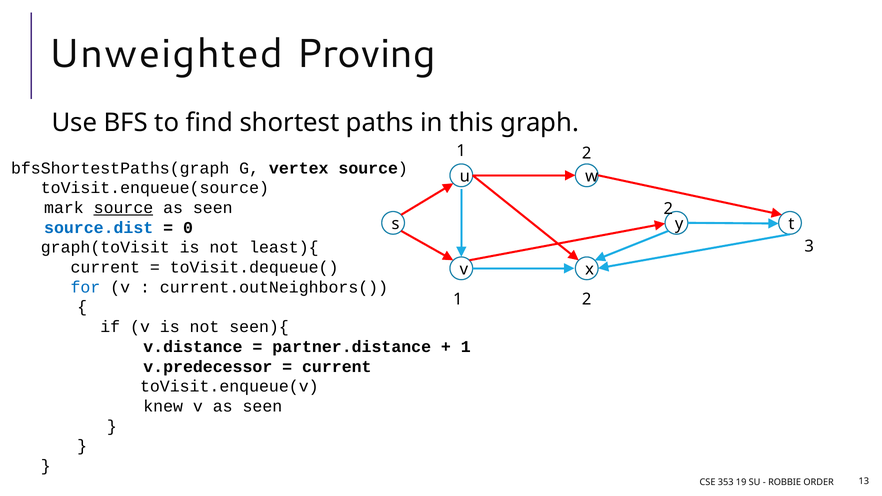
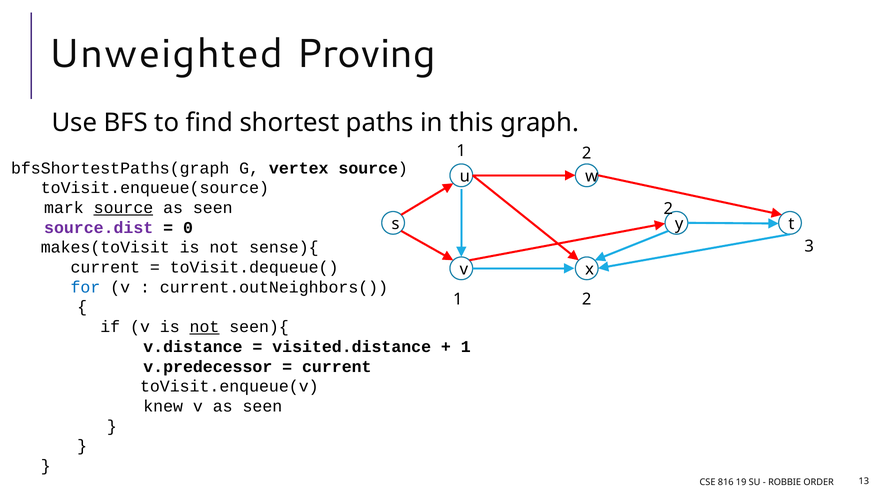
source.dist colour: blue -> purple
graph(toVisit: graph(toVisit -> makes(toVisit
least){: least){ -> sense){
not at (205, 327) underline: none -> present
partner.distance: partner.distance -> visited.distance
353: 353 -> 816
